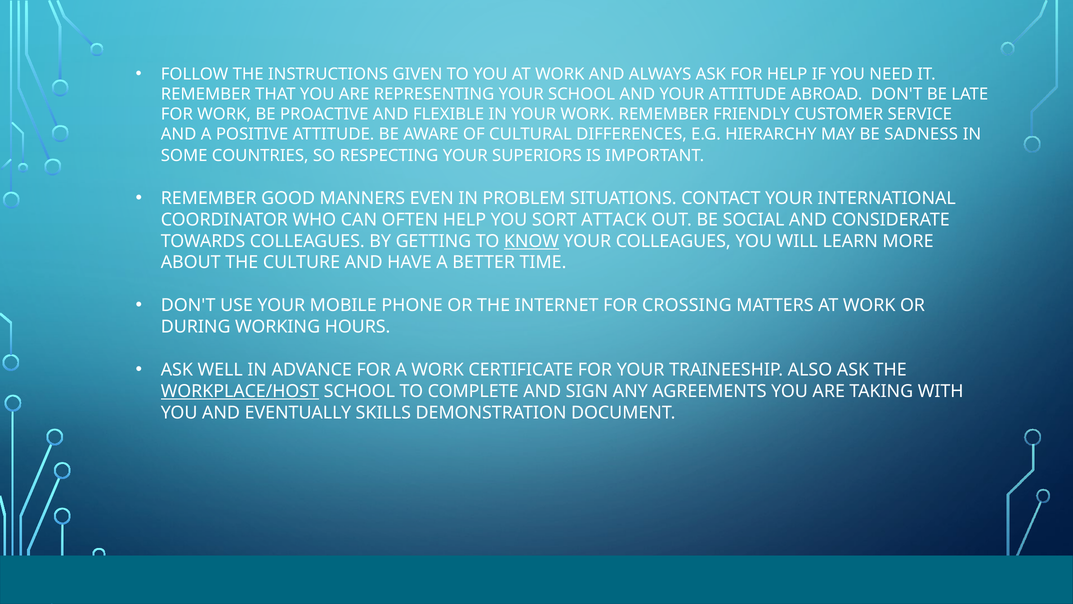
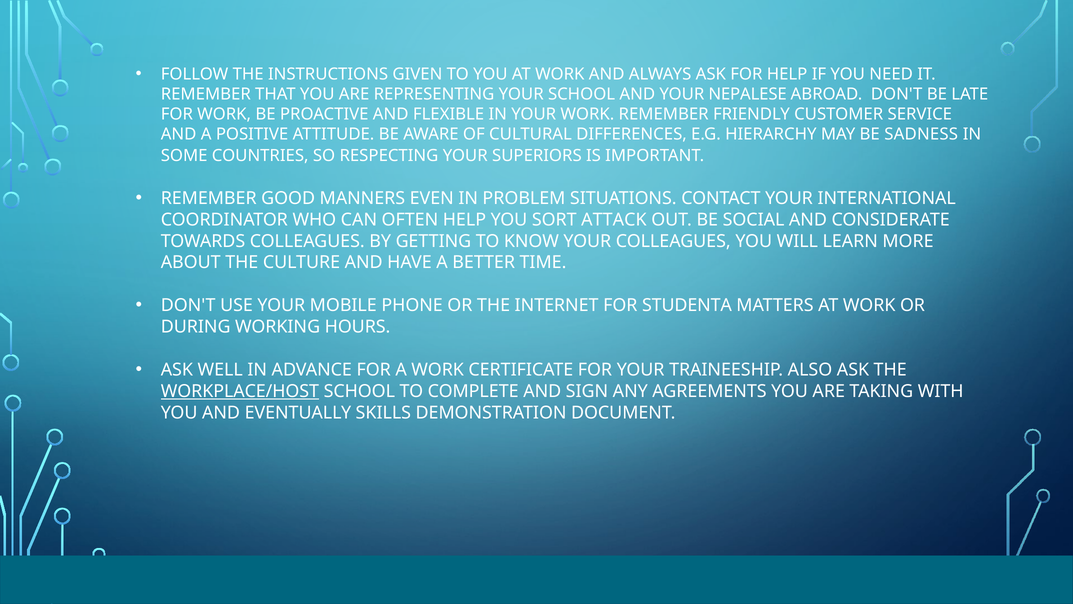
YOUR ATTITUDE: ATTITUDE -> NEPALESE
KNOW underline: present -> none
CROSSING: CROSSING -> STUDENTA
